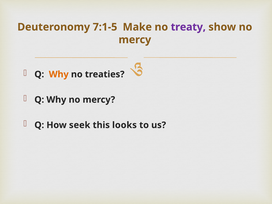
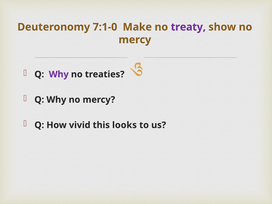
7:1-5: 7:1-5 -> 7:1-0
Why at (59, 74) colour: orange -> purple
seek: seek -> vivid
